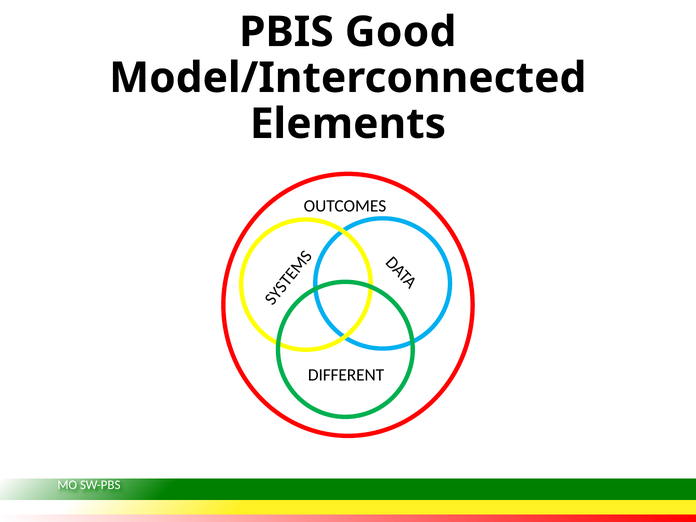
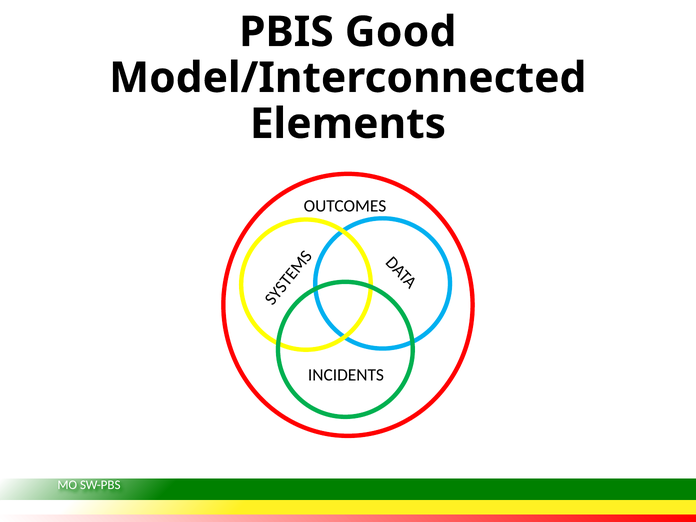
DIFFERENT: DIFFERENT -> INCIDENTS
